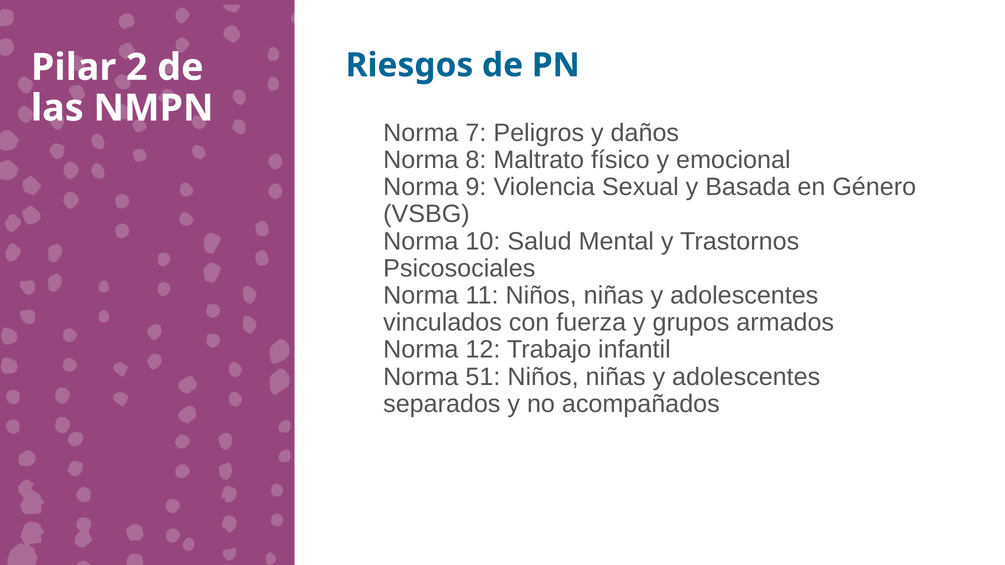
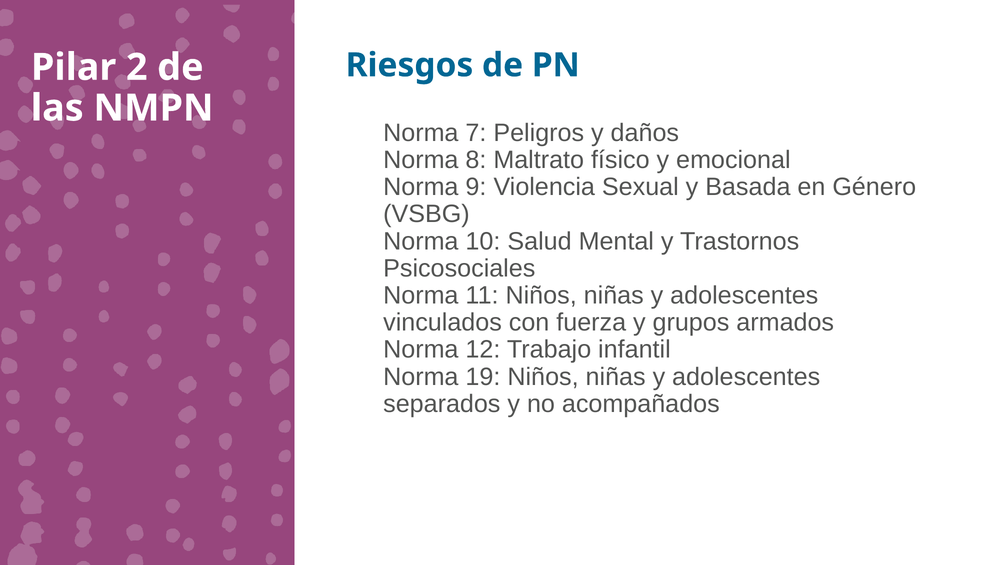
51: 51 -> 19
